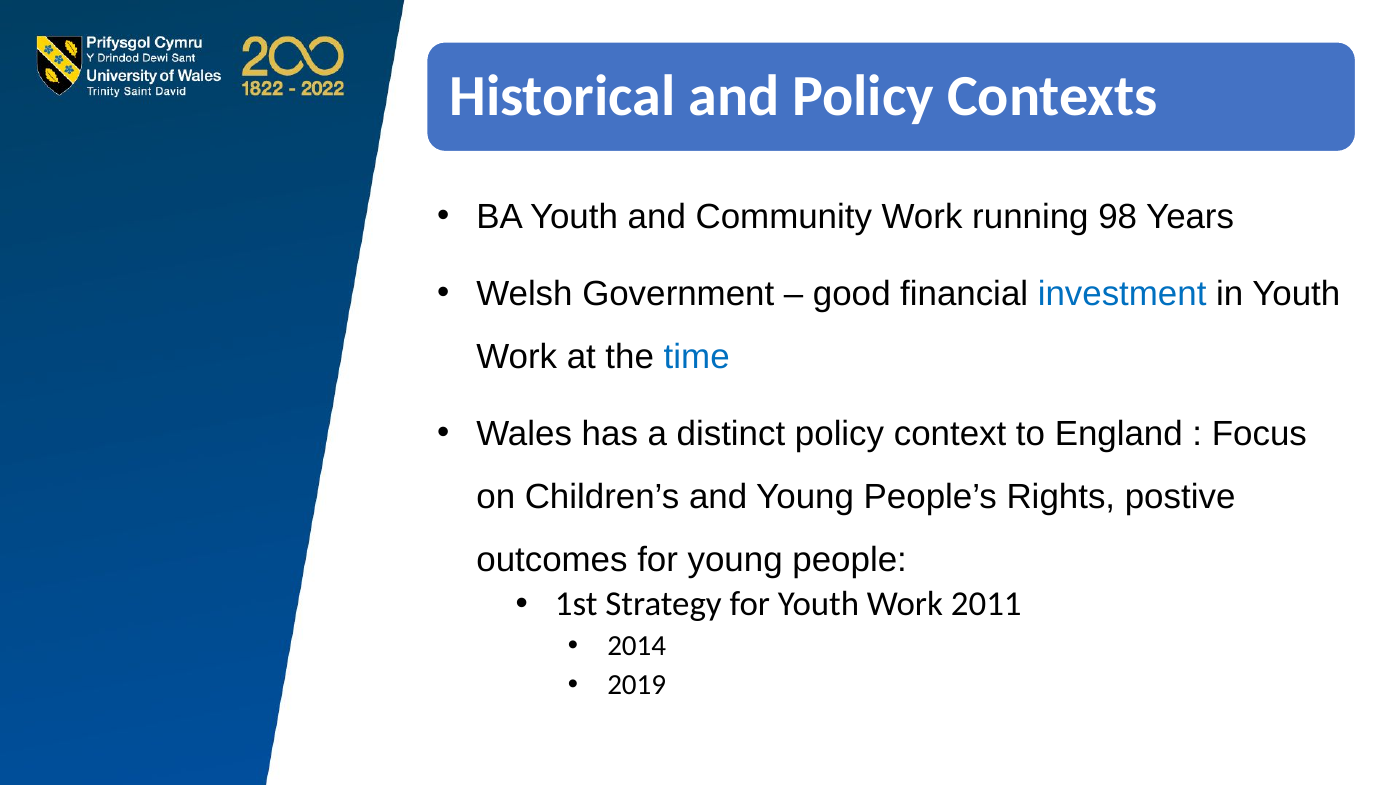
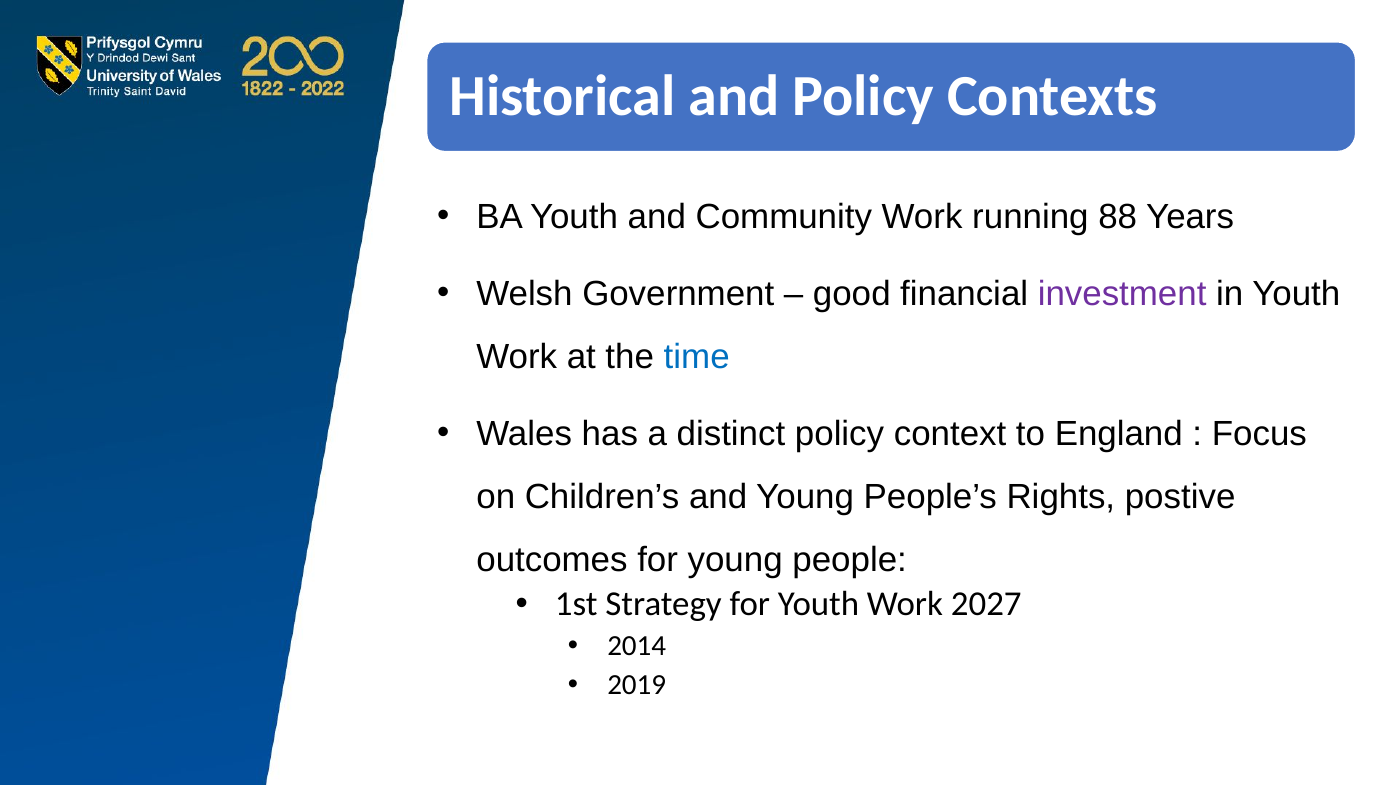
98: 98 -> 88
investment colour: blue -> purple
2011: 2011 -> 2027
